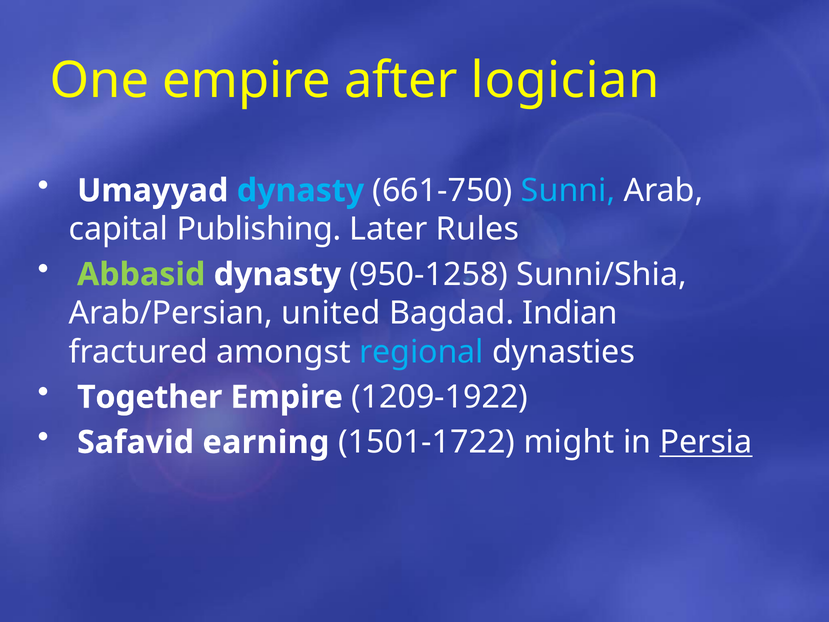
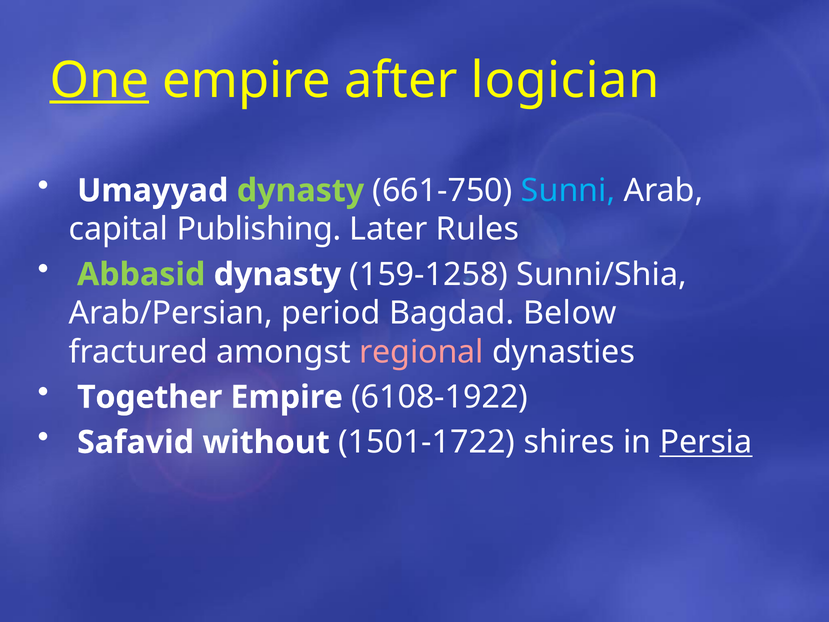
One underline: none -> present
dynasty at (300, 191) colour: light blue -> light green
950-1258: 950-1258 -> 159-1258
united: united -> period
Indian: Indian -> Below
regional colour: light blue -> pink
1209-1922: 1209-1922 -> 6108-1922
earning: earning -> without
might: might -> shires
